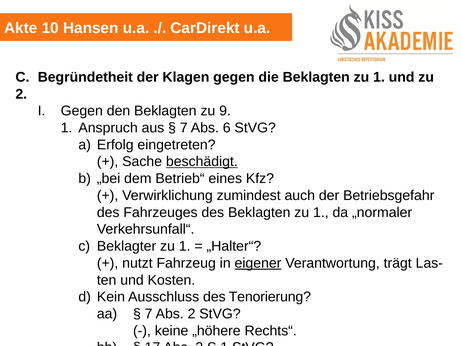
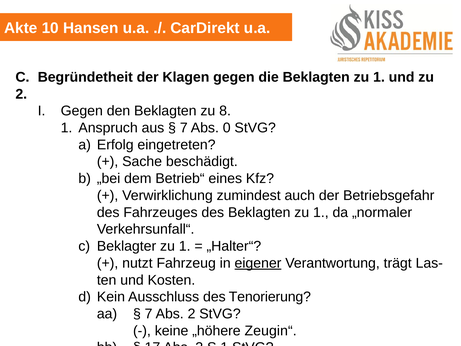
9: 9 -> 8
6: 6 -> 0
beschädigt underline: present -> none
Rechts“: Rechts“ -> Zeugin“
